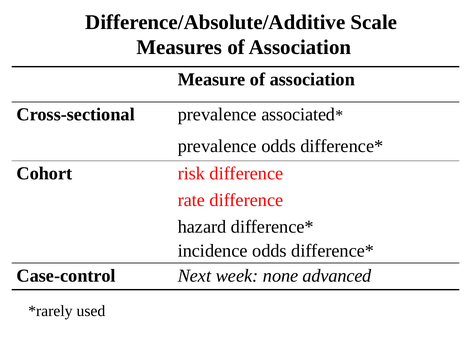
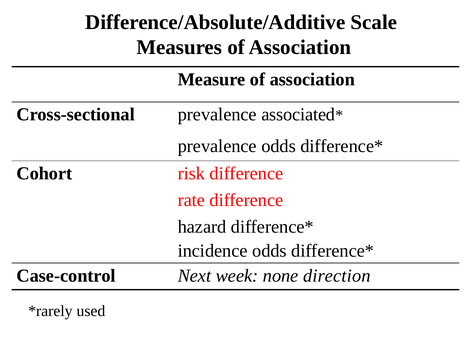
advanced: advanced -> direction
